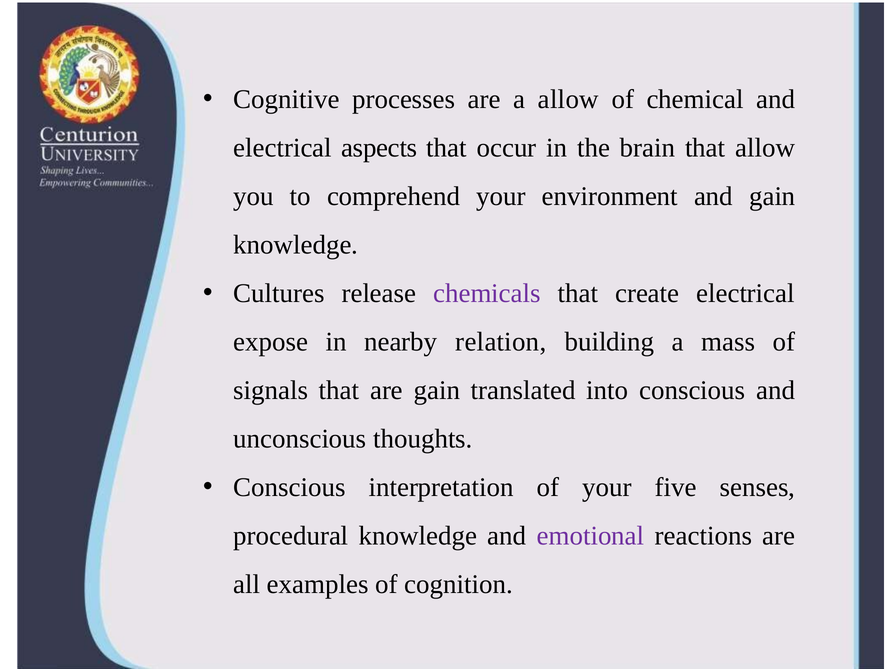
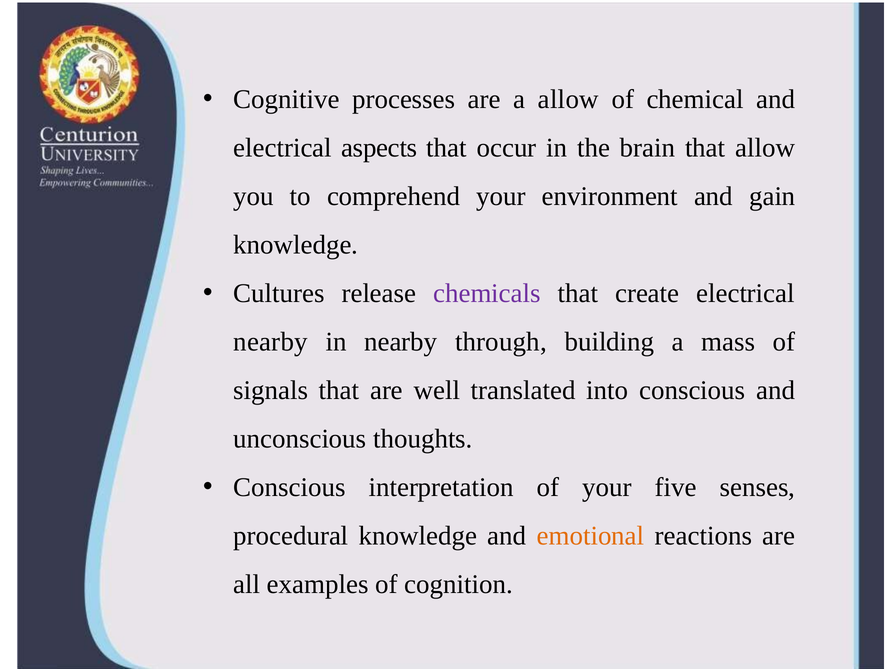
expose at (271, 341): expose -> nearby
relation: relation -> through
are gain: gain -> well
emotional colour: purple -> orange
